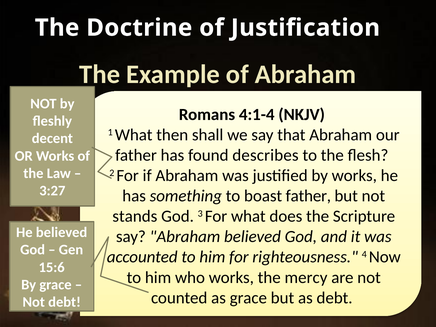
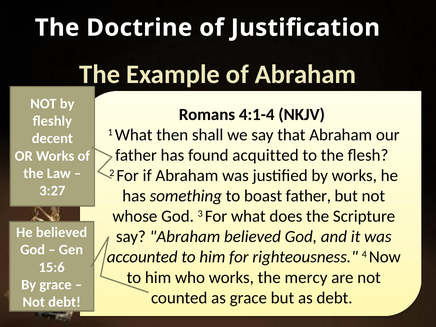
describes: describes -> acquitted
stands: stands -> whose
